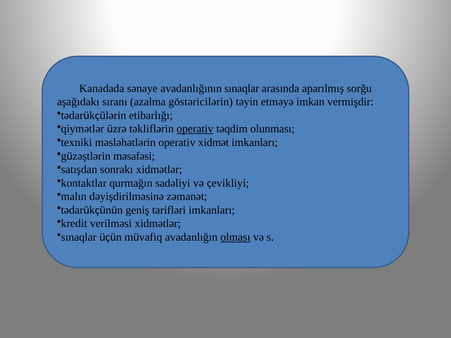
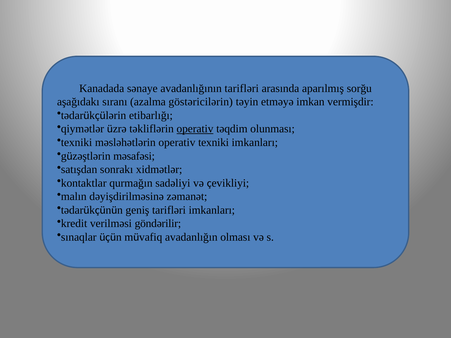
avadanlığının sınaqlar: sınaqlar -> tarifləri
operativ xidmət: xidmət -> texniki
хidmətlər: хidmətlər -> göndərilir
olması underline: present -> none
